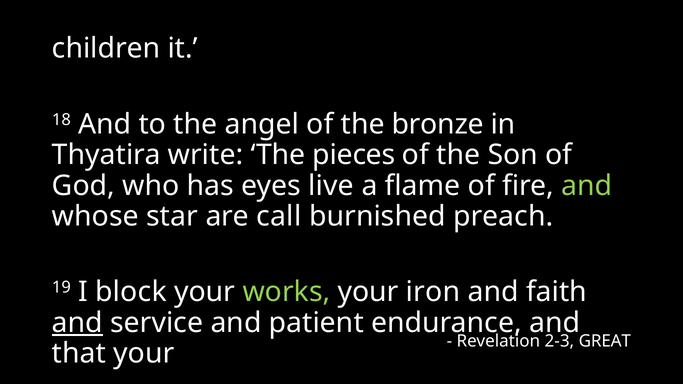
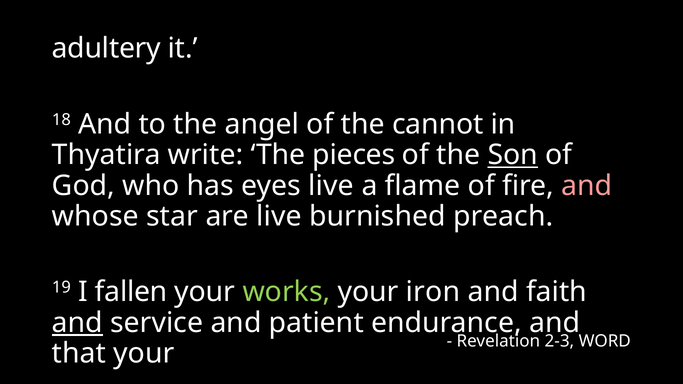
children: children -> adultery
bronze: bronze -> cannot
Son underline: none -> present
and at (587, 186) colour: light green -> pink
are call: call -> live
block: block -> fallen
GREAT: GREAT -> WORD
